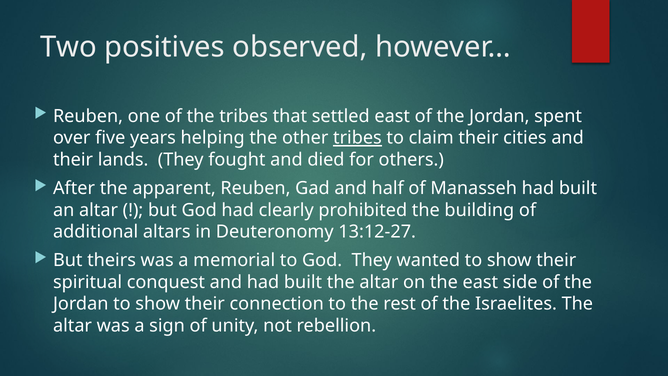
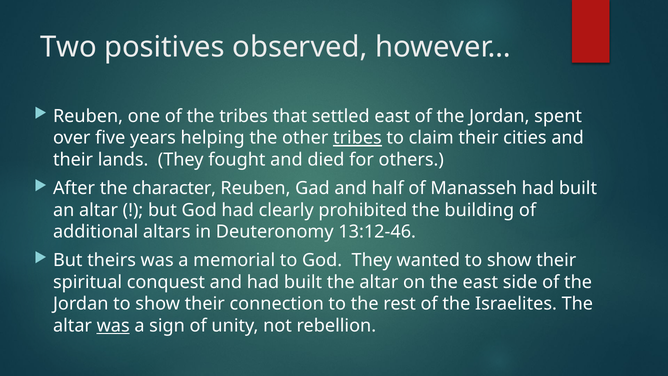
apparent: apparent -> character
13:12-27: 13:12-27 -> 13:12-46
was at (113, 325) underline: none -> present
